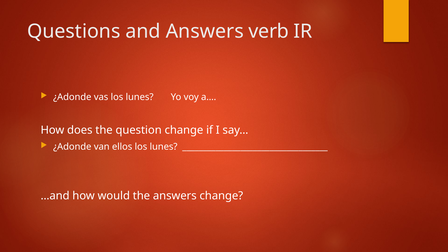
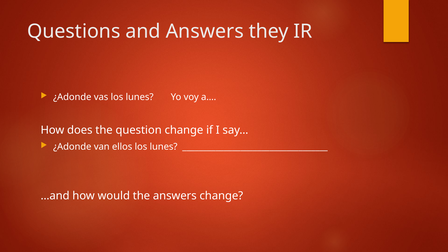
verb: verb -> they
